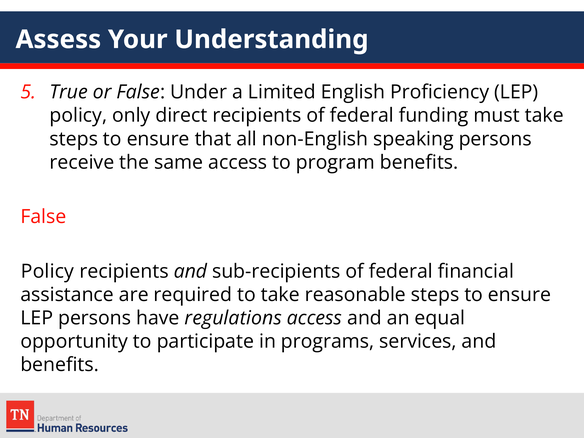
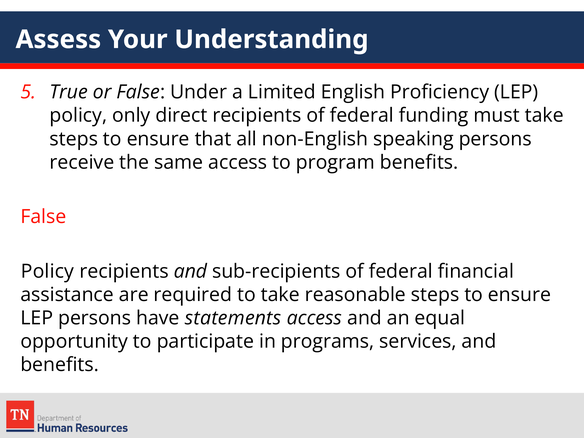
regulations: regulations -> statements
